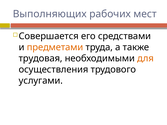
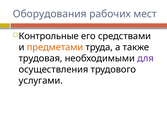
Выполняющих: Выполняющих -> Оборудования
Совершается: Совершается -> Контрольные
для colour: orange -> purple
